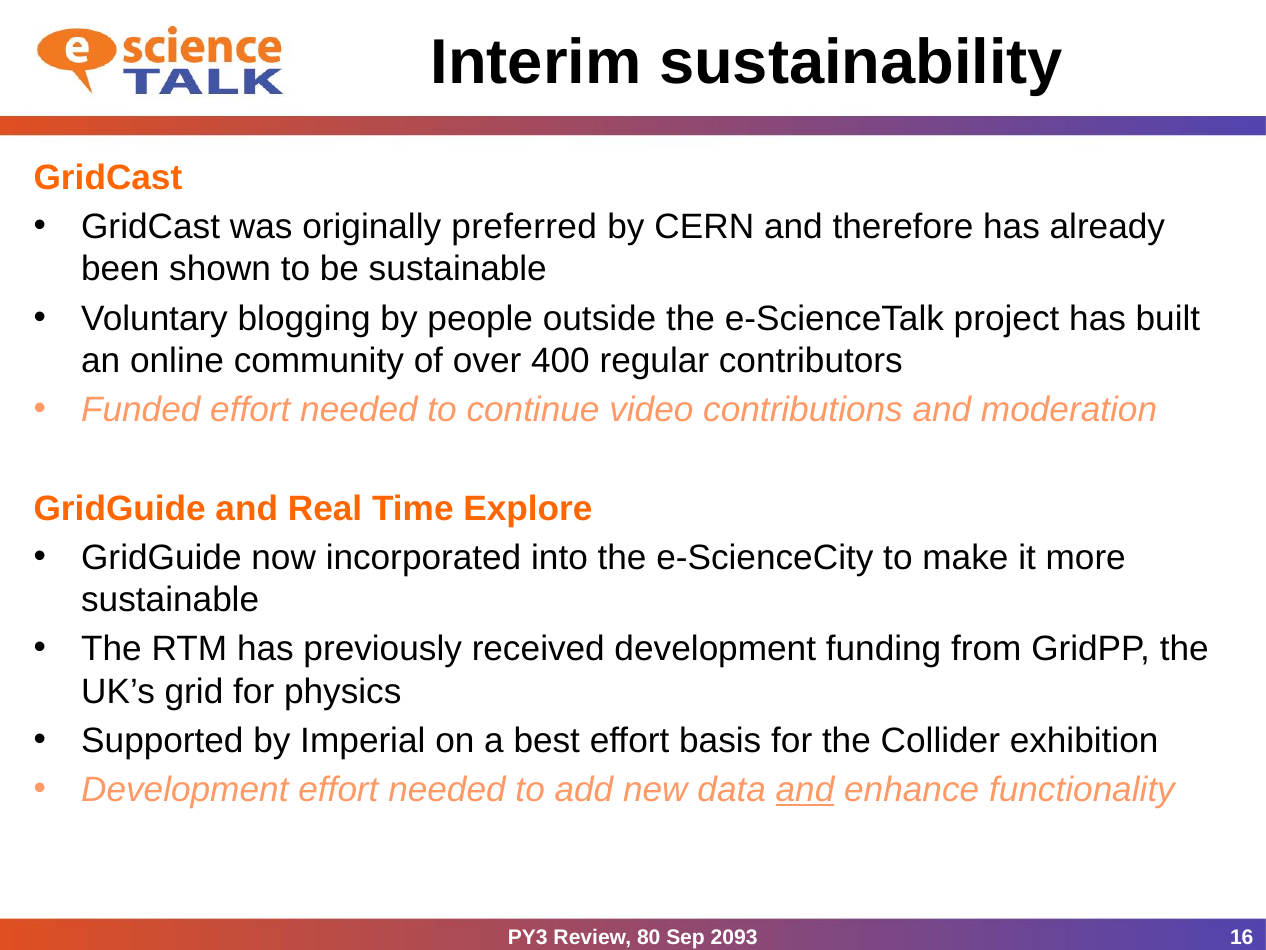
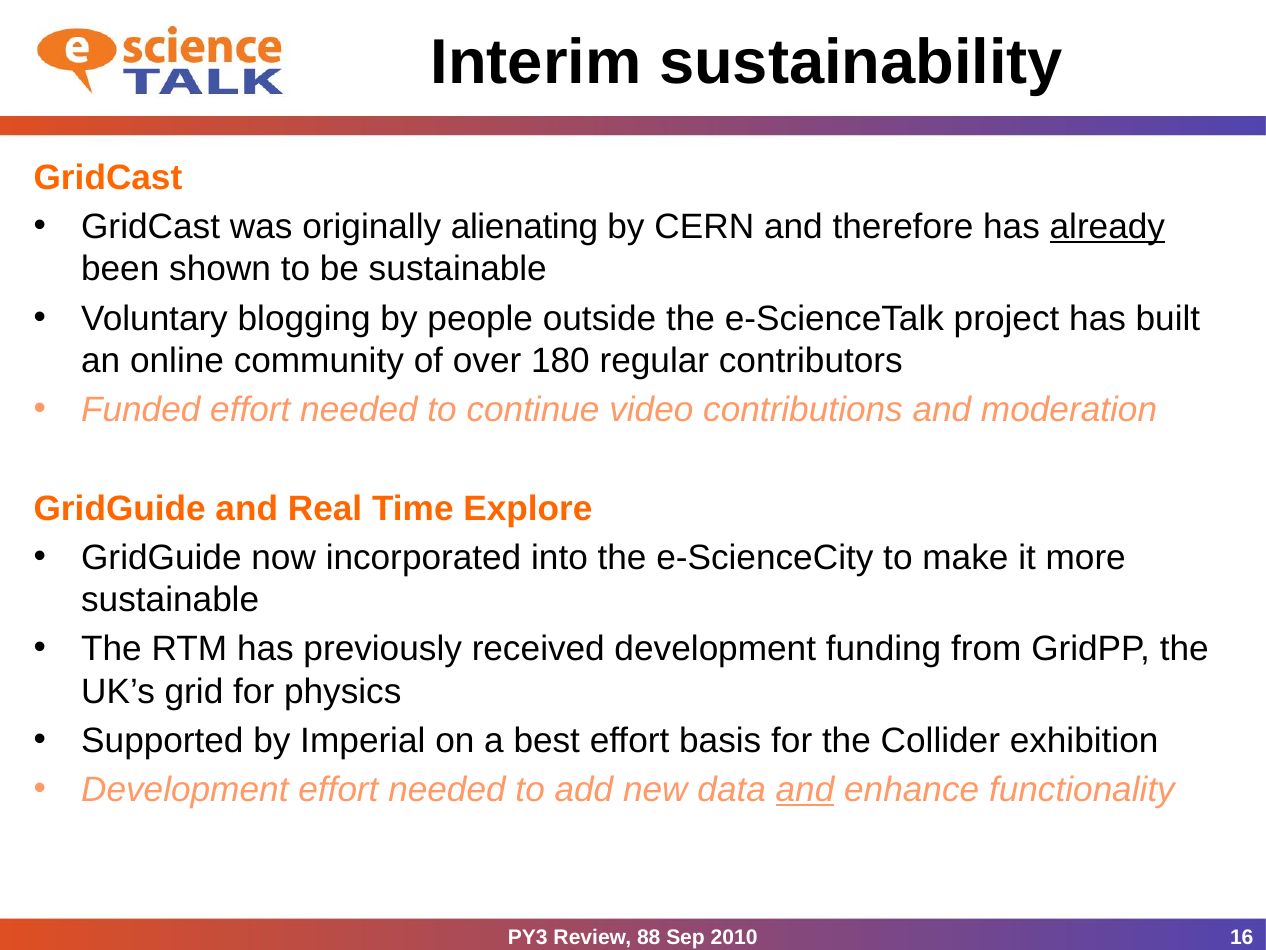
preferred: preferred -> alienating
already underline: none -> present
400: 400 -> 180
80: 80 -> 88
2093: 2093 -> 2010
